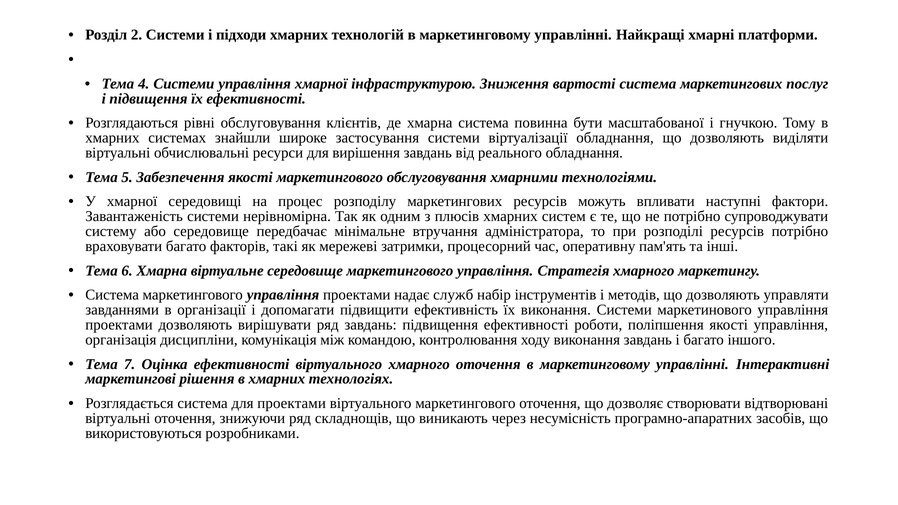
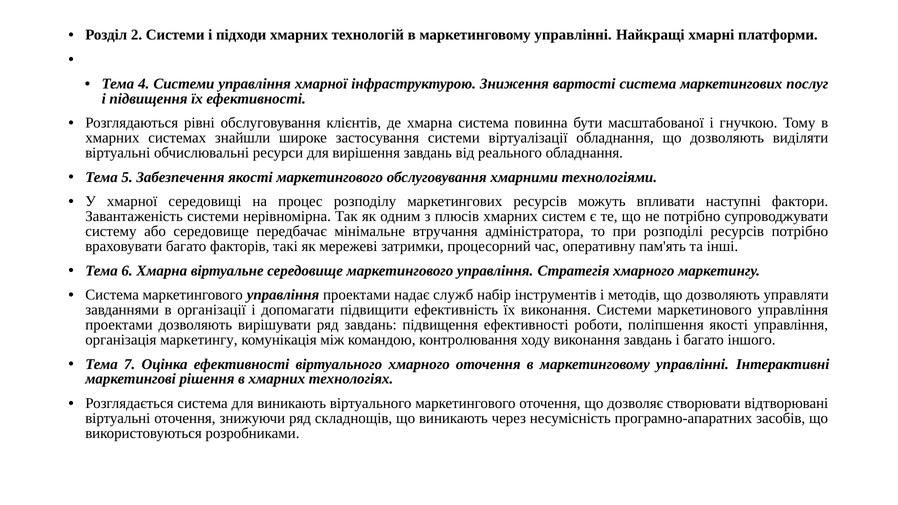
організація дисципліни: дисципліни -> маркетингу
для проектами: проектами -> виникають
